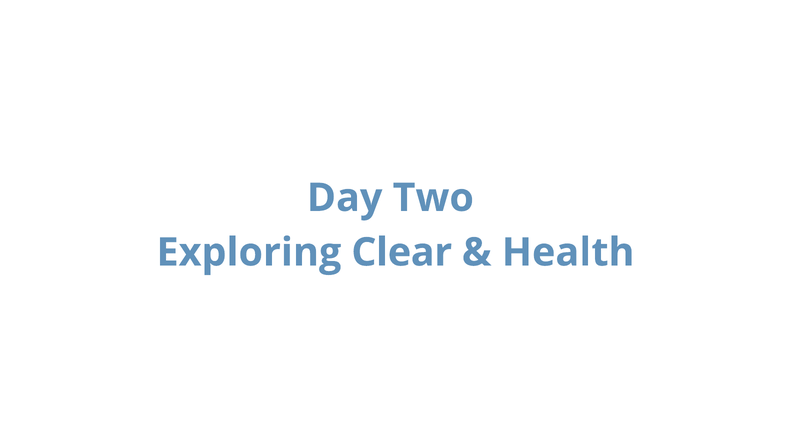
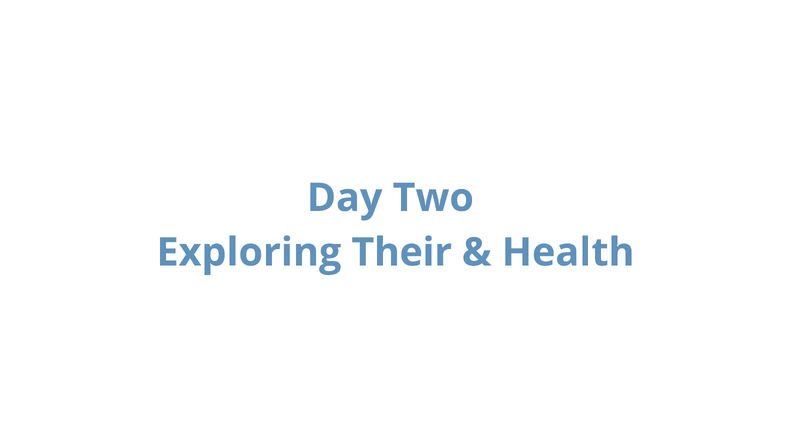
Clear: Clear -> Their
